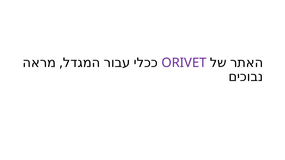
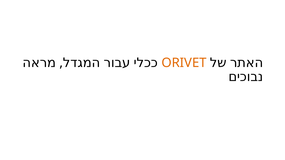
ORIVET colour: purple -> orange
